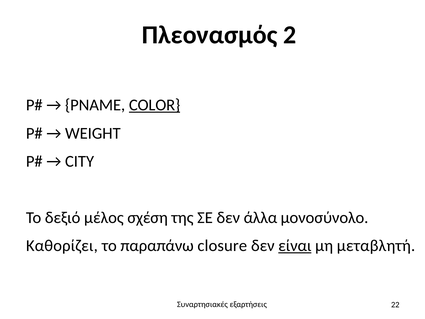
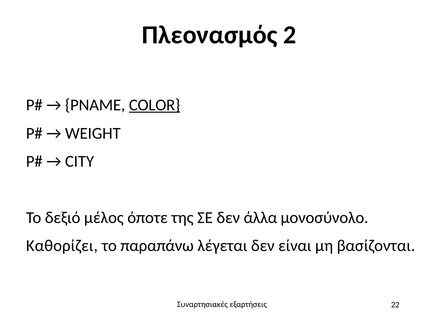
σχέση: σχέση -> όποτε
closure: closure -> λέγεται
είναι underline: present -> none
μεταβλητή: μεταβλητή -> βασίζονται
